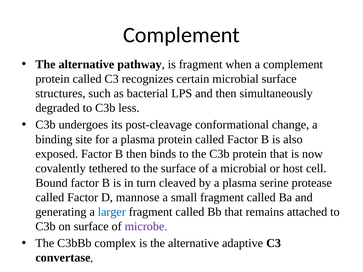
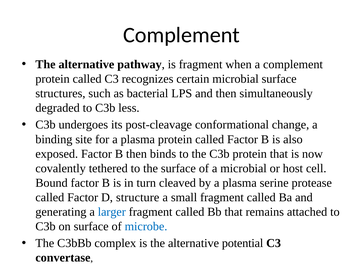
mannose: mannose -> structure
microbe colour: purple -> blue
adaptive: adaptive -> potential
